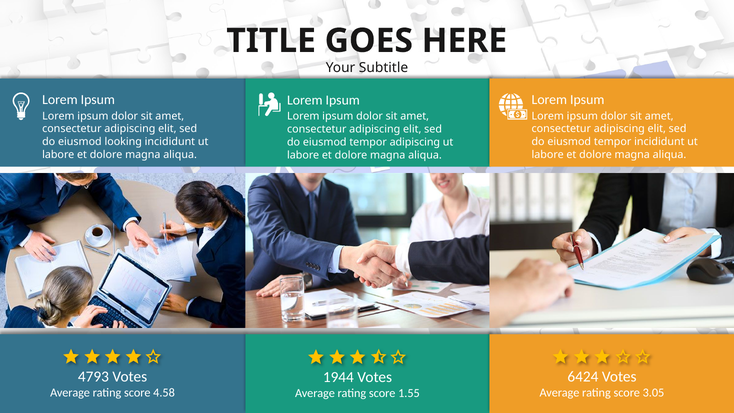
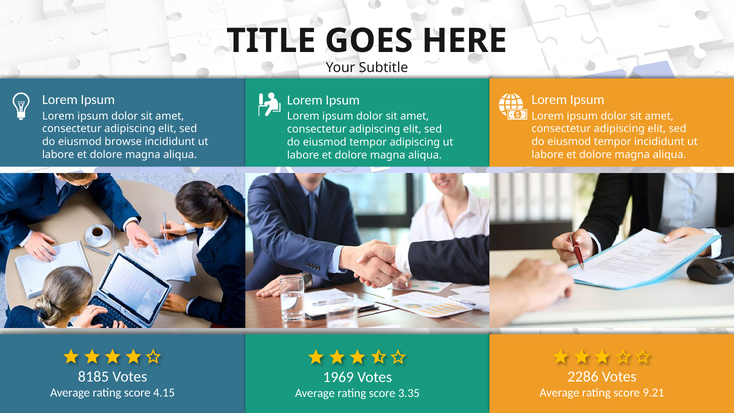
looking: looking -> browse
4793: 4793 -> 8185
6424: 6424 -> 2286
1944: 1944 -> 1969
4.58: 4.58 -> 4.15
3.05: 3.05 -> 9.21
1.55: 1.55 -> 3.35
